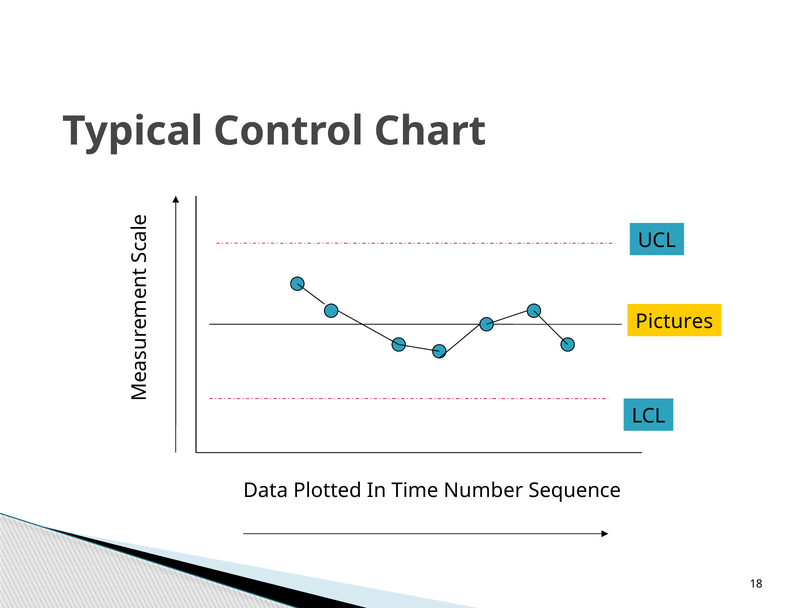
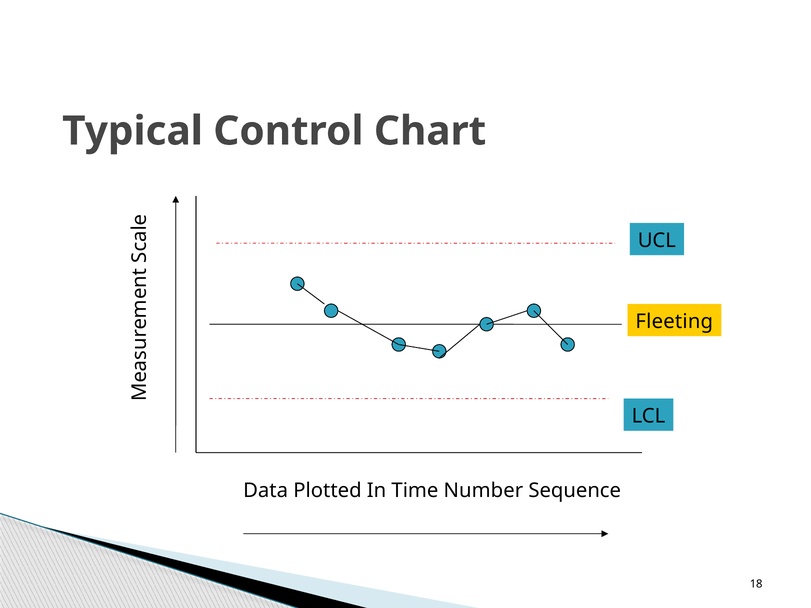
Pictures: Pictures -> Fleeting
